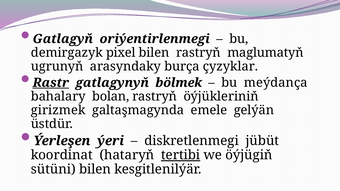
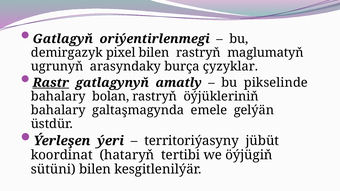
bölmek: bölmek -> amatly
meýdança: meýdança -> pikselinde
girizmek at (58, 110): girizmek -> bahalary
diskretlenmegi: diskretlenmegi -> territoriýasyny
tertibi underline: present -> none
